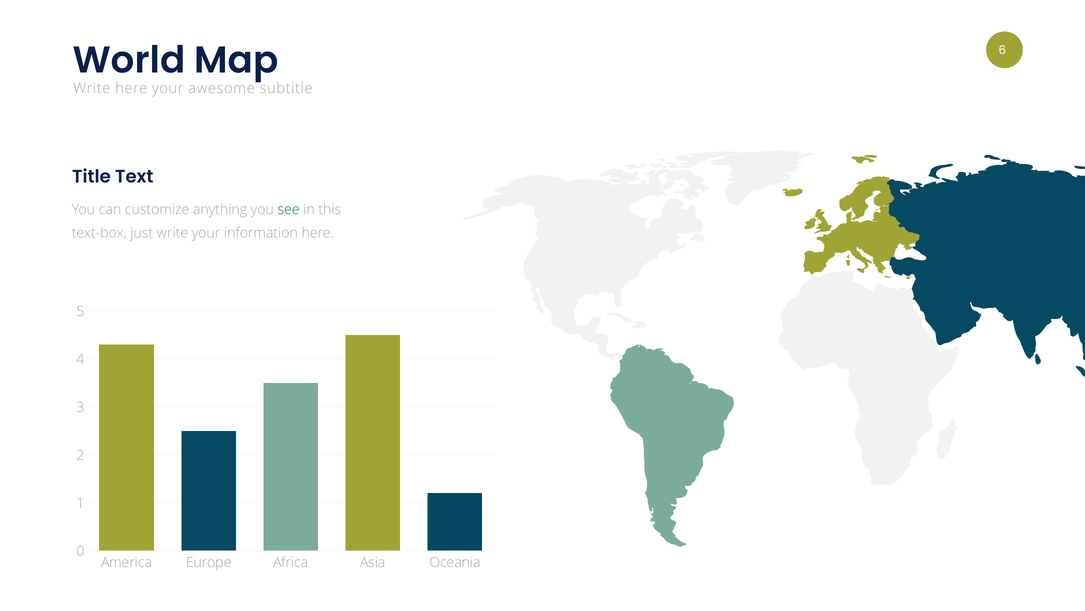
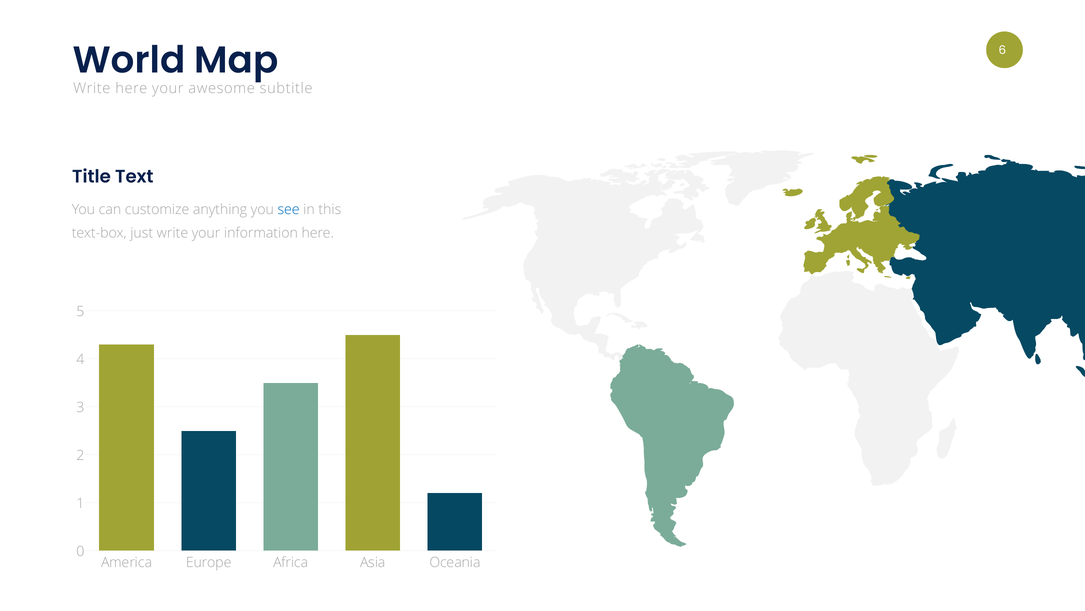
see colour: green -> blue
